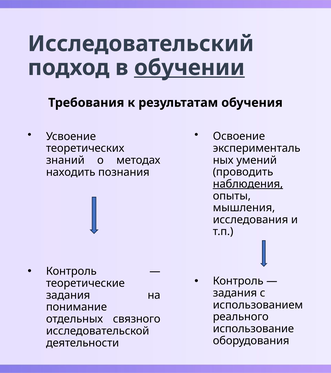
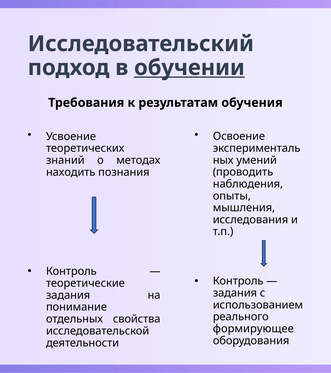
наблюдения underline: present -> none
связного: связного -> свойства
использование: использование -> формирующее
